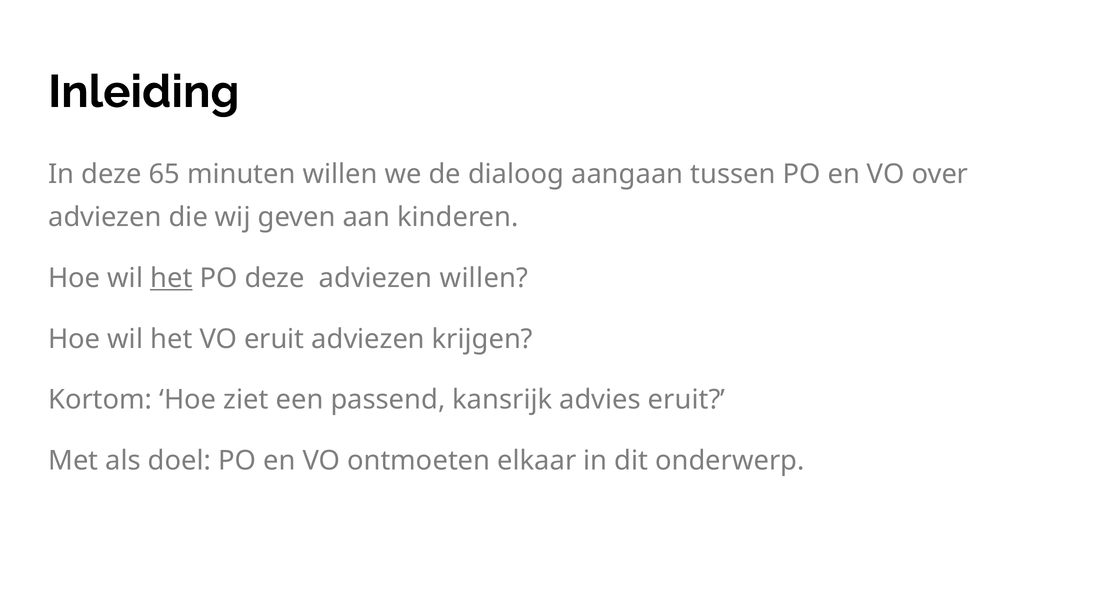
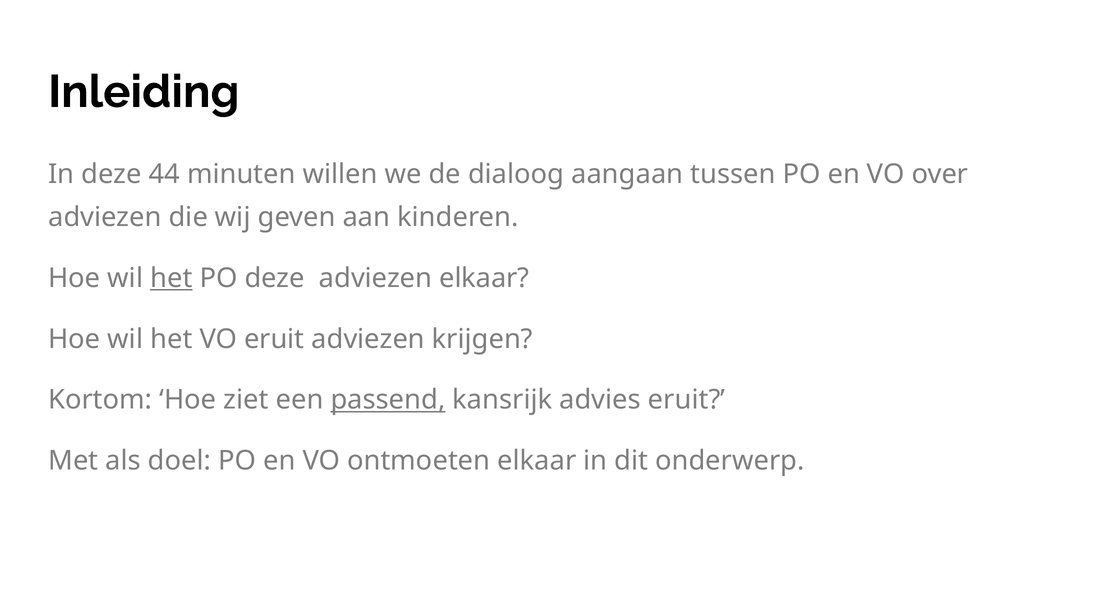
65: 65 -> 44
adviezen willen: willen -> elkaar
passend underline: none -> present
